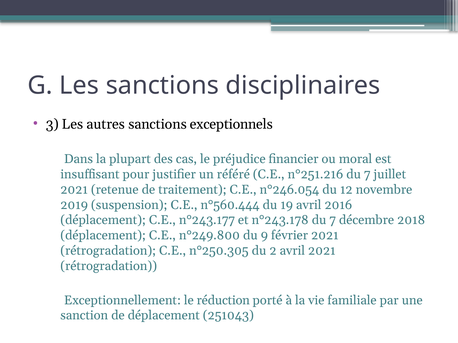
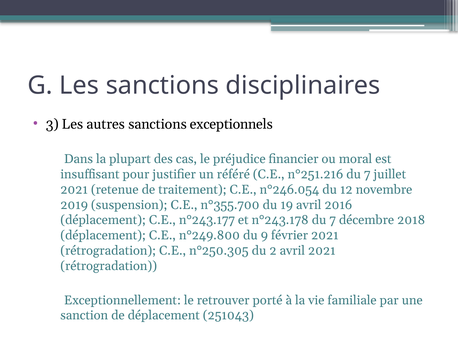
n°560.444: n°560.444 -> n°355.700
réduction: réduction -> retrouver
